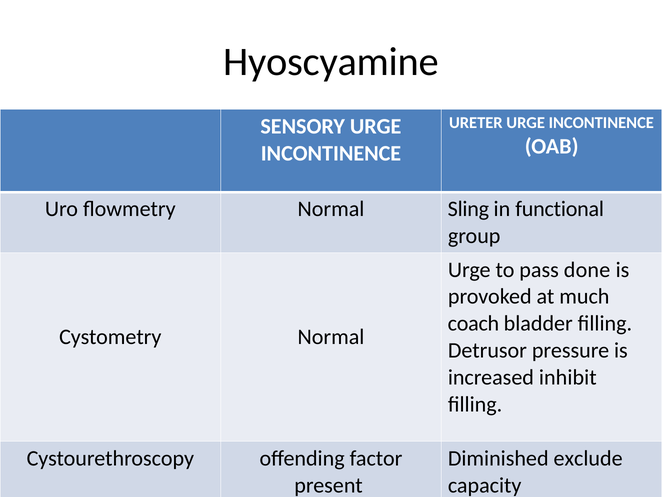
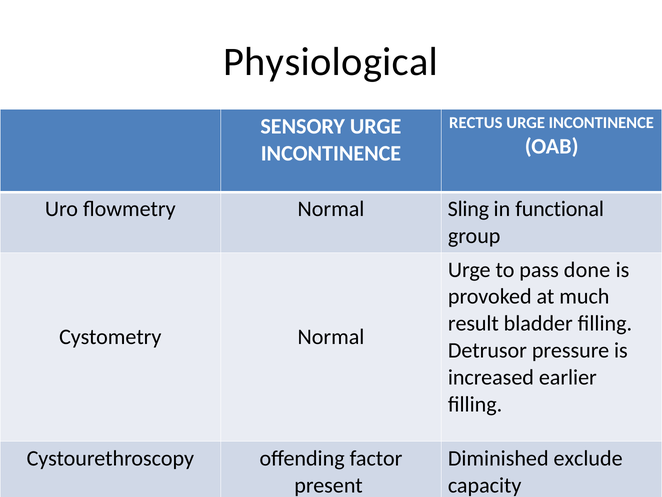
Hyoscyamine: Hyoscyamine -> Physiological
URETER: URETER -> RECTUS
coach: coach -> result
inhibit: inhibit -> earlier
